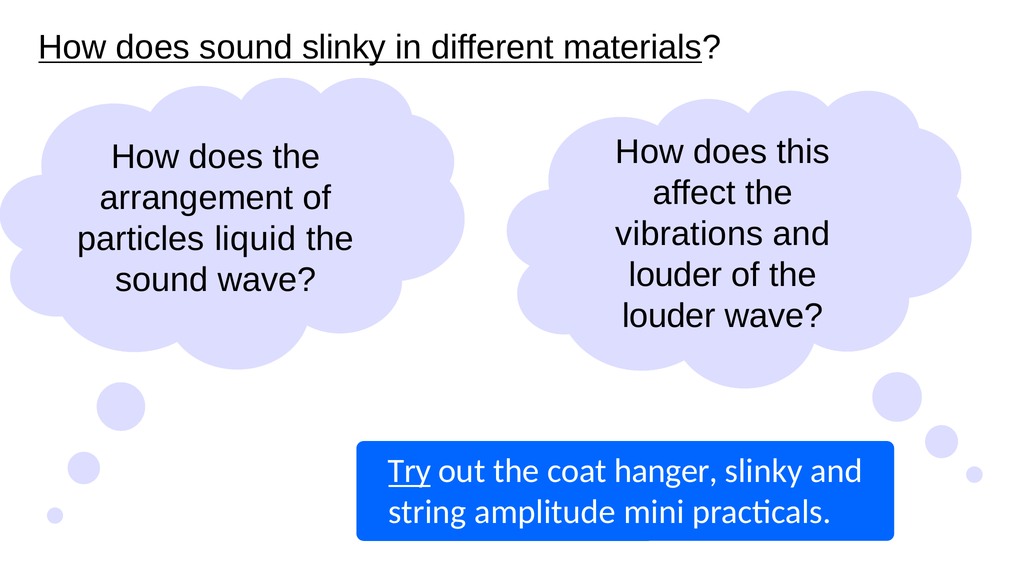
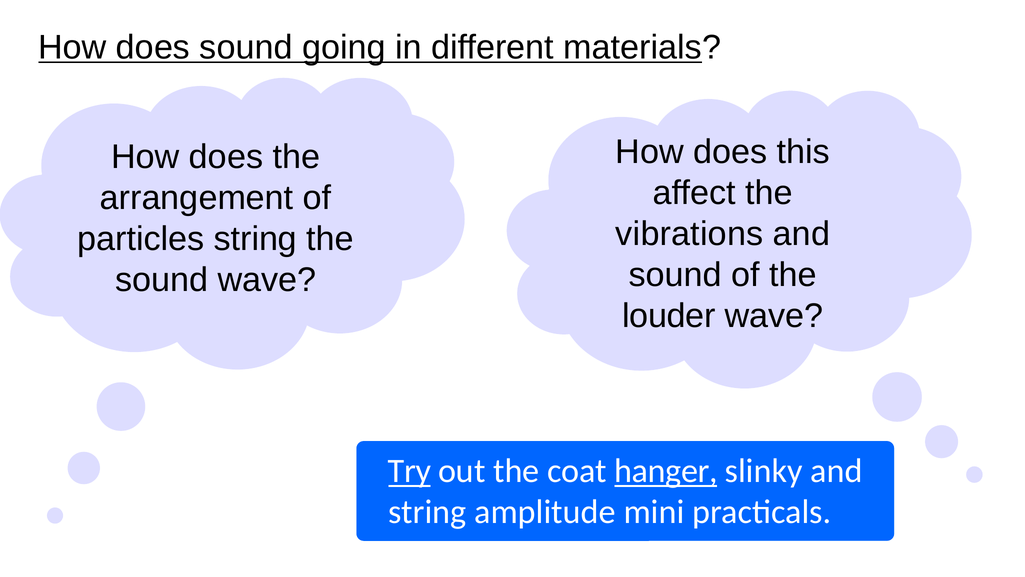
sound slinky: slinky -> going
particles liquid: liquid -> string
louder at (675, 275): louder -> sound
hanger underline: none -> present
